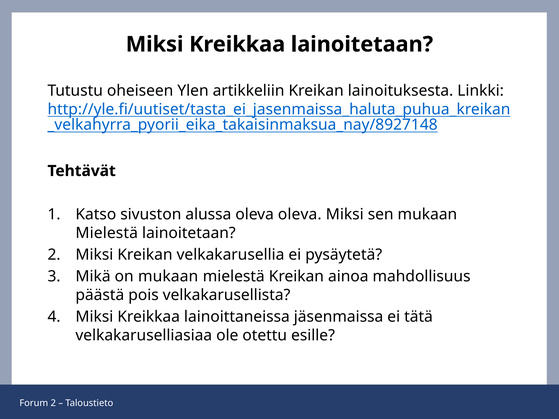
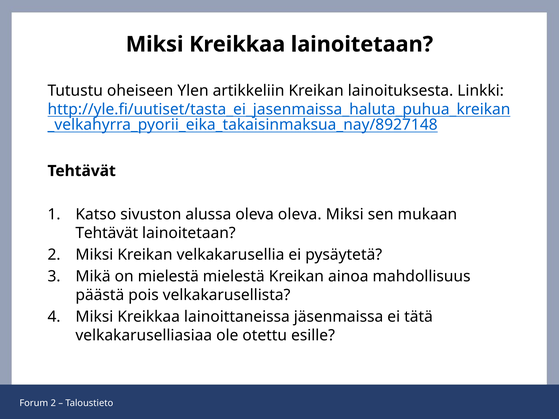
Mielestä at (107, 233): Mielestä -> Tehtävät
on mukaan: mukaan -> mielestä
